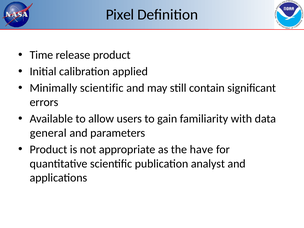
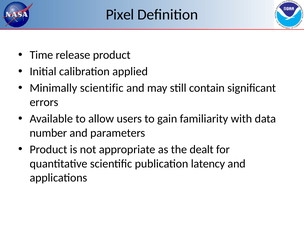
general: general -> number
have: have -> dealt
analyst: analyst -> latency
